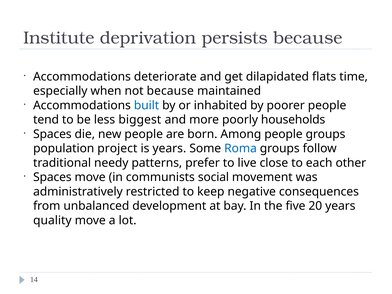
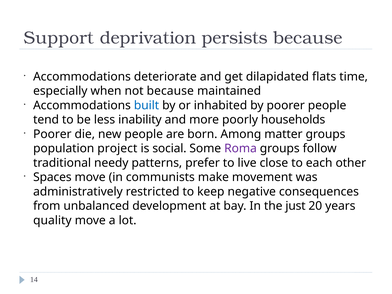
Institute: Institute -> Support
biggest: biggest -> inability
Spaces at (52, 134): Spaces -> Poorer
Among people: people -> matter
is years: years -> social
Roma colour: blue -> purple
social: social -> make
five: five -> just
